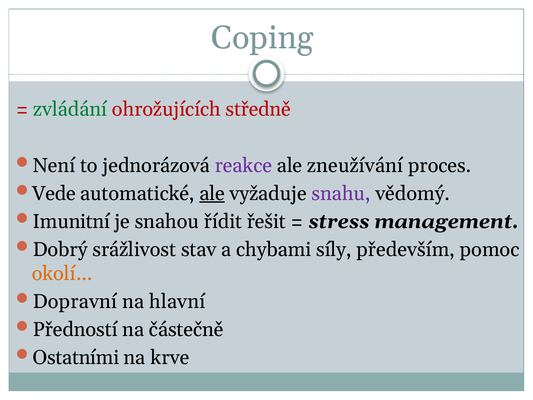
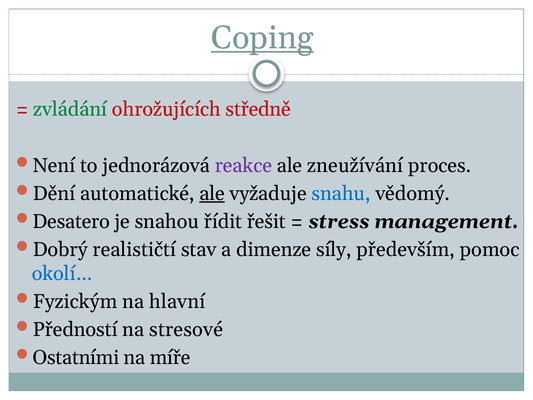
Coping underline: none -> present
Vede: Vede -> Dění
snahu colour: purple -> blue
Imunitní: Imunitní -> Desatero
srážlivost: srážlivost -> realističtí
chybami: chybami -> dimenze
okolí… colour: orange -> blue
Dopravní: Dopravní -> Fyzickým
částečně: částečně -> stresové
krve: krve -> míře
